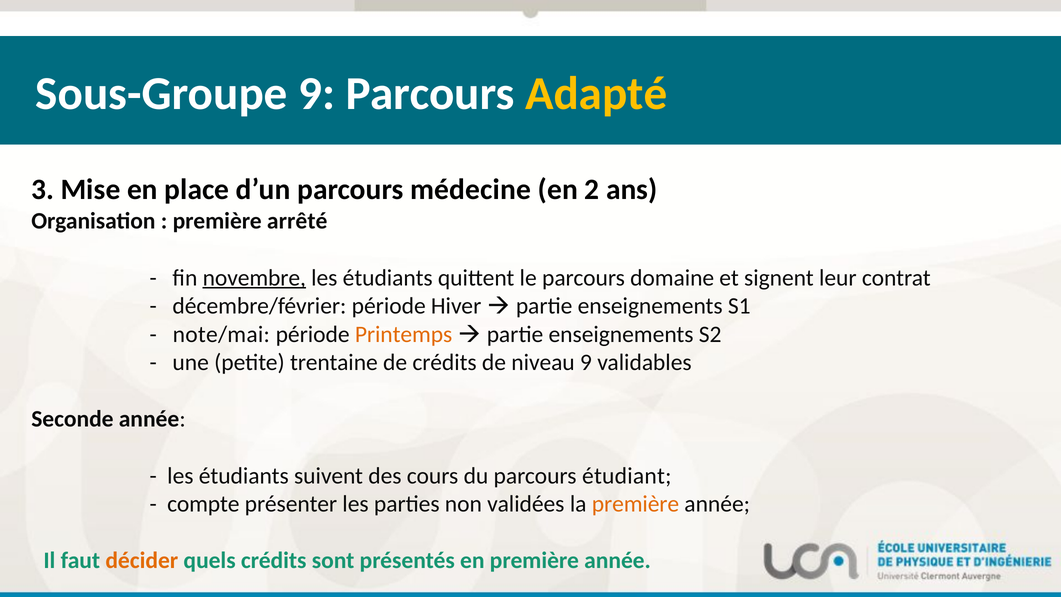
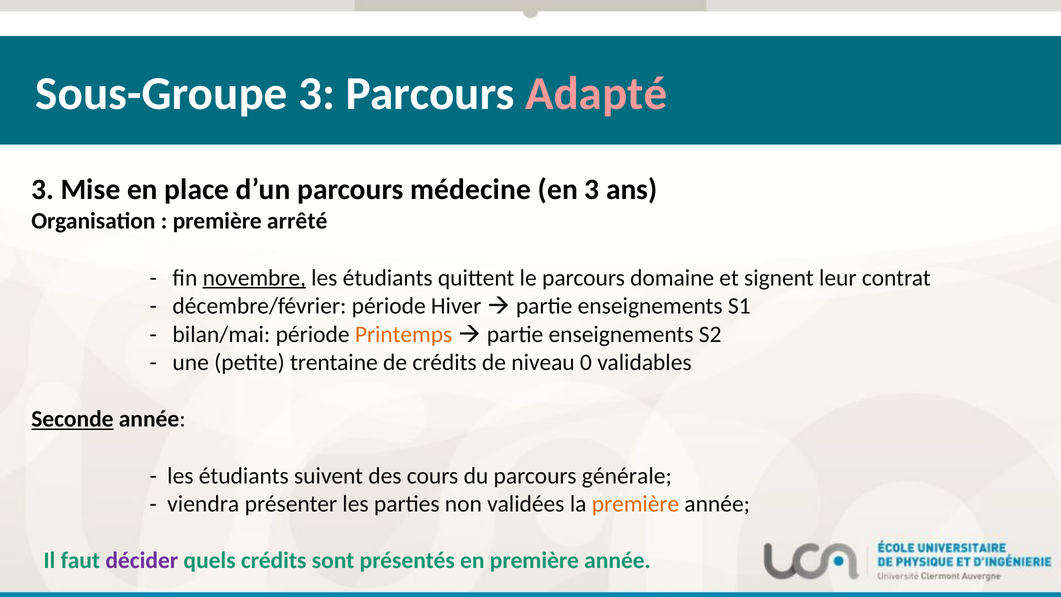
Sous-Groupe 9: 9 -> 3
Adapté colour: yellow -> pink
en 2: 2 -> 3
note/mai: note/mai -> bilan/mai
niveau 9: 9 -> 0
Seconde underline: none -> present
étudiant: étudiant -> générale
compte: compte -> viendra
décider colour: orange -> purple
